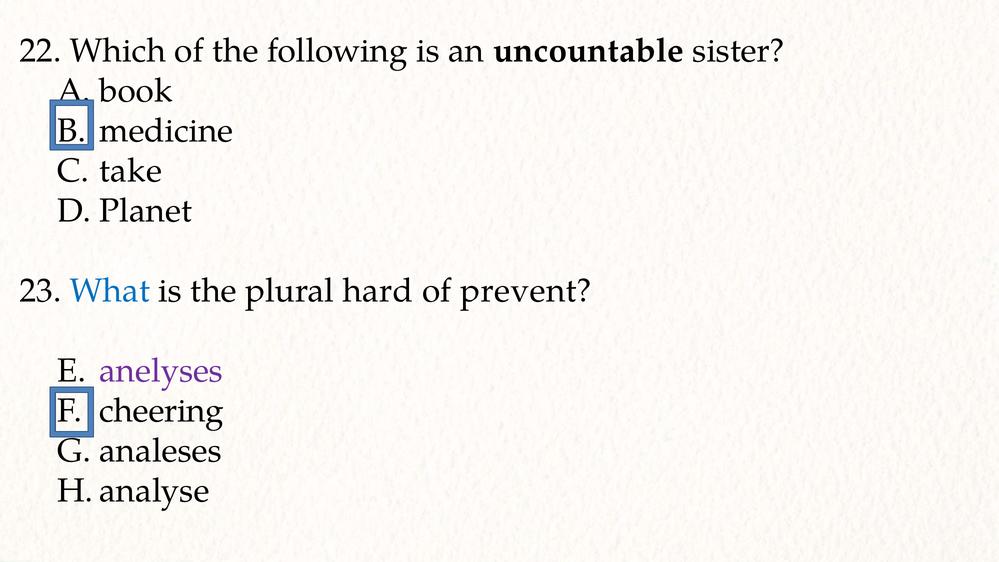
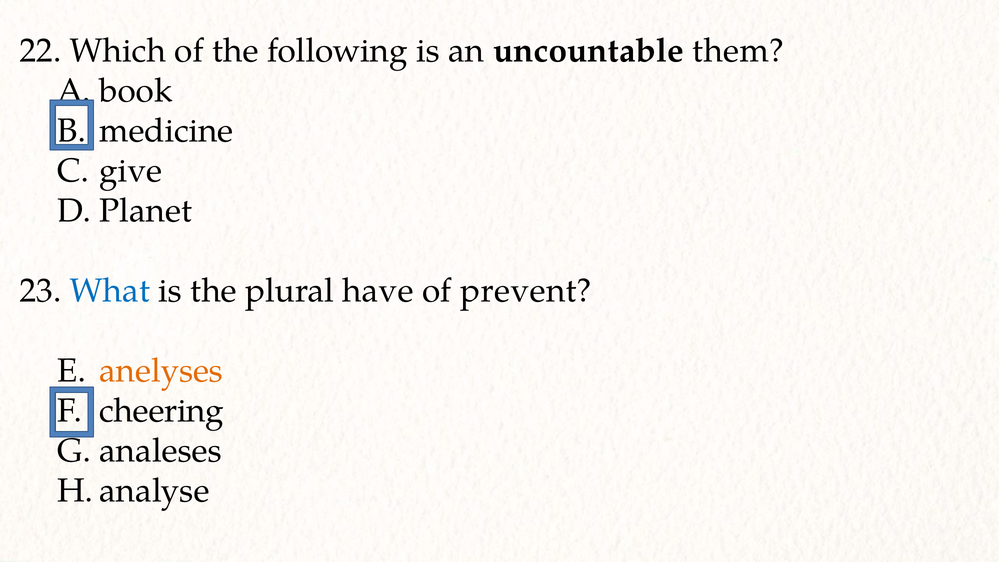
sister: sister -> them
take: take -> give
hard: hard -> have
anelyses colour: purple -> orange
